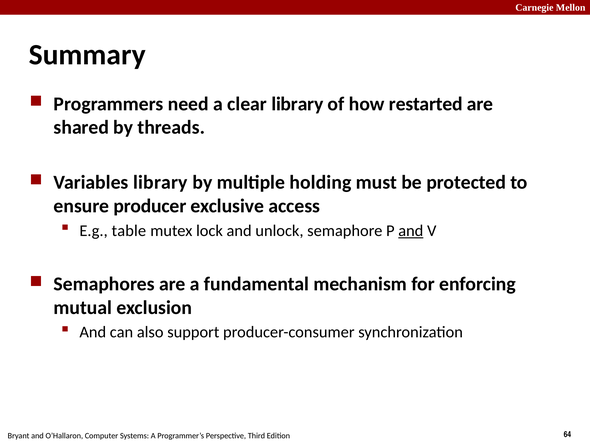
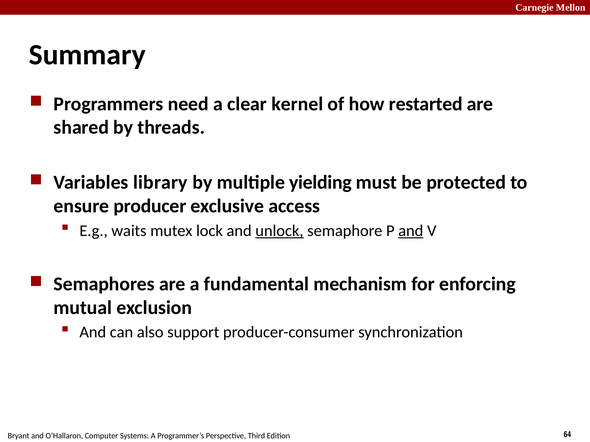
clear library: library -> kernel
holding: holding -> yielding
table: table -> waits
unlock underline: none -> present
